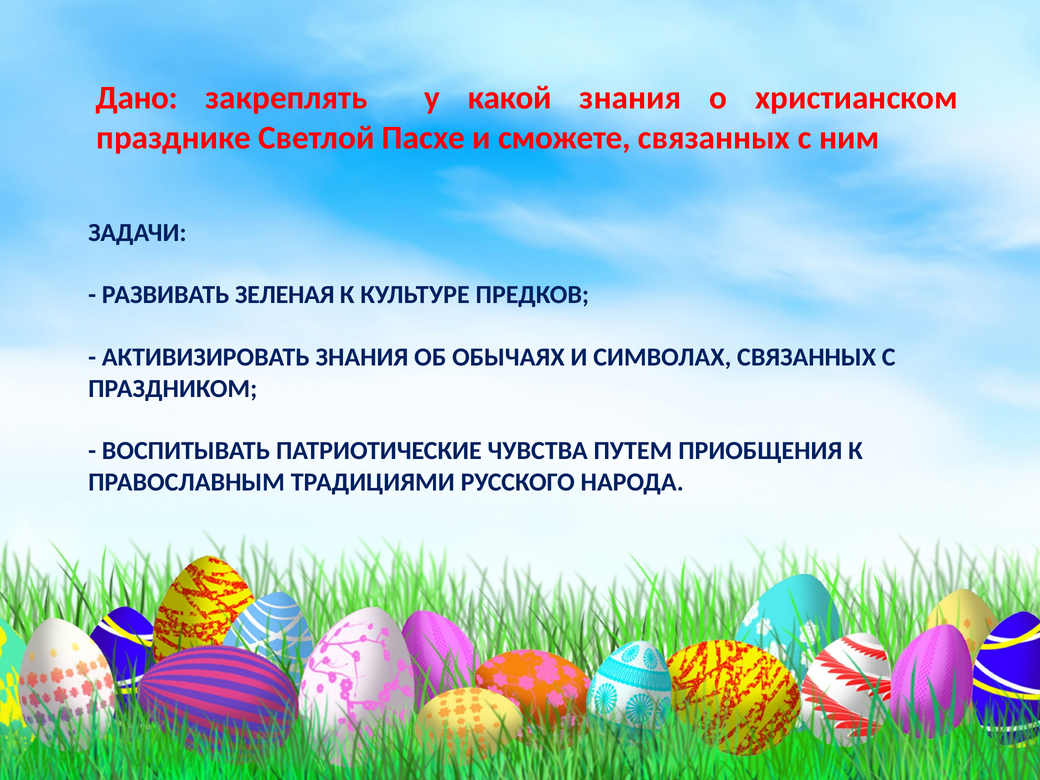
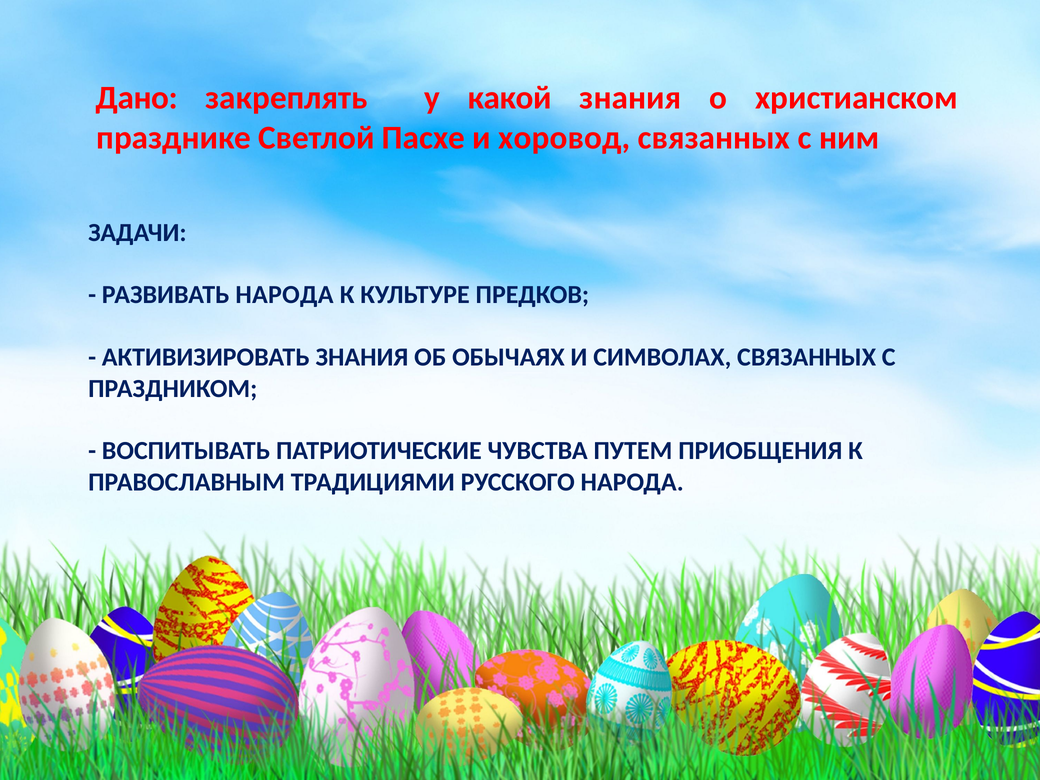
сможете: сможете -> хоровод
РАЗВИВАТЬ ЗЕЛЕНАЯ: ЗЕЛЕНАЯ -> НАРОДА
